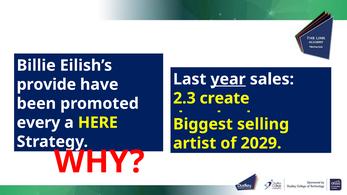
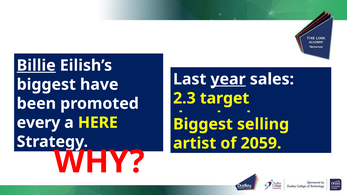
Billie underline: none -> present
provide at (46, 85): provide -> biggest
create: create -> target
2029: 2029 -> 2059
